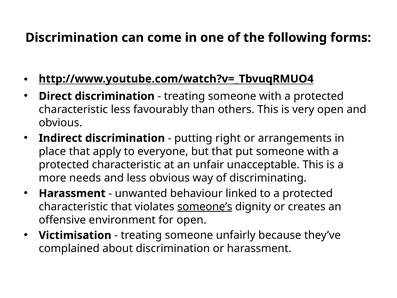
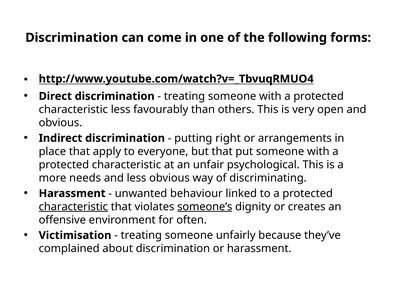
unacceptable: unacceptable -> psychological
characteristic at (73, 206) underline: none -> present
for open: open -> often
